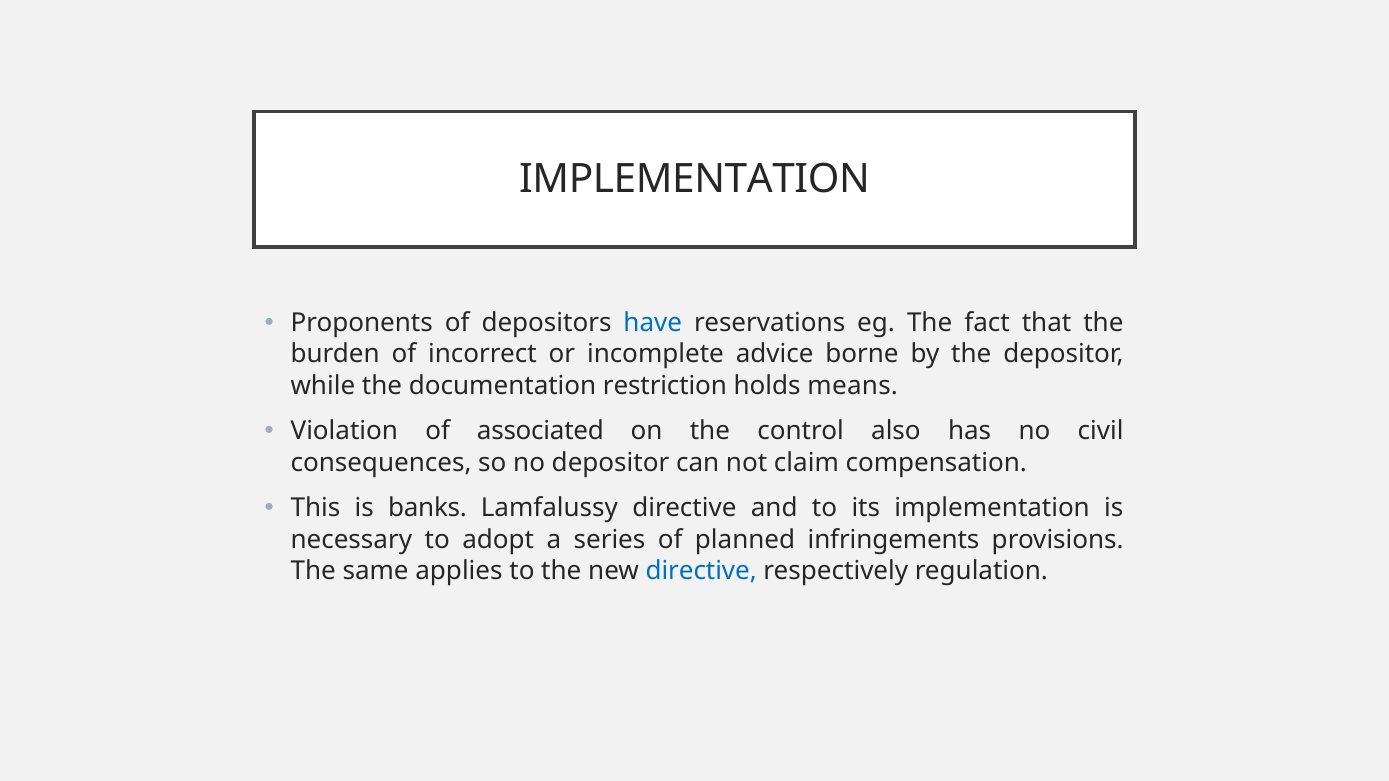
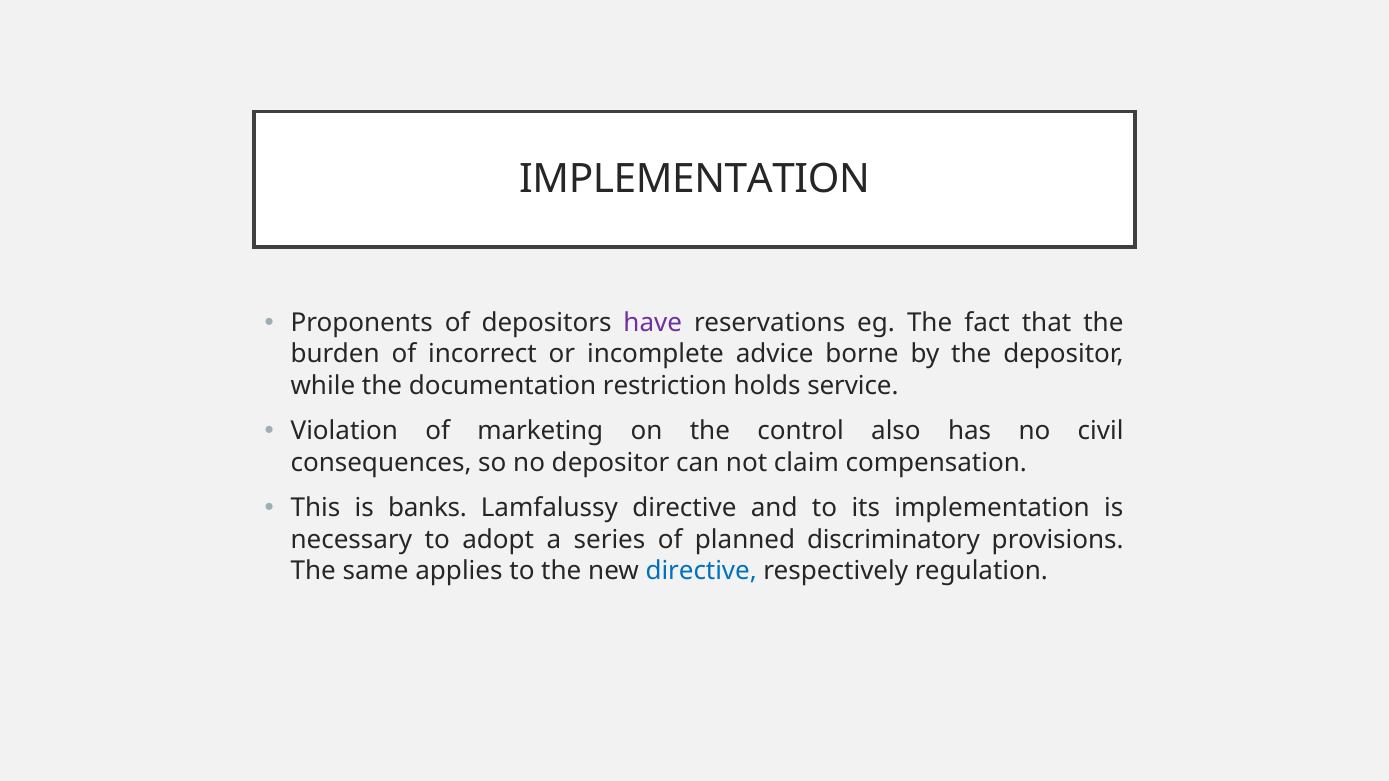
have colour: blue -> purple
means: means -> service
associated: associated -> marketing
infringements: infringements -> discriminatory
